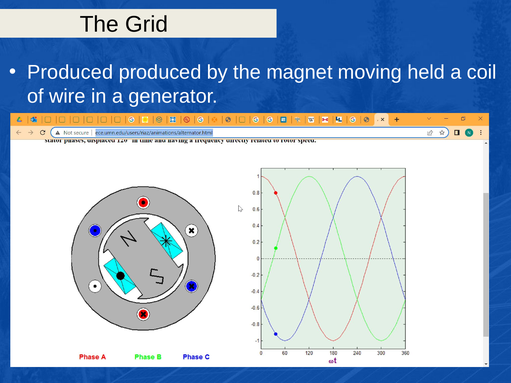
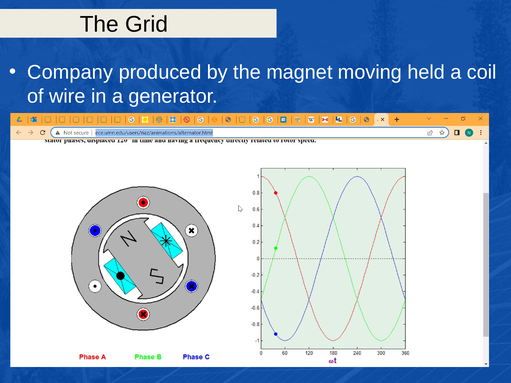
Produced at (70, 72): Produced -> Company
